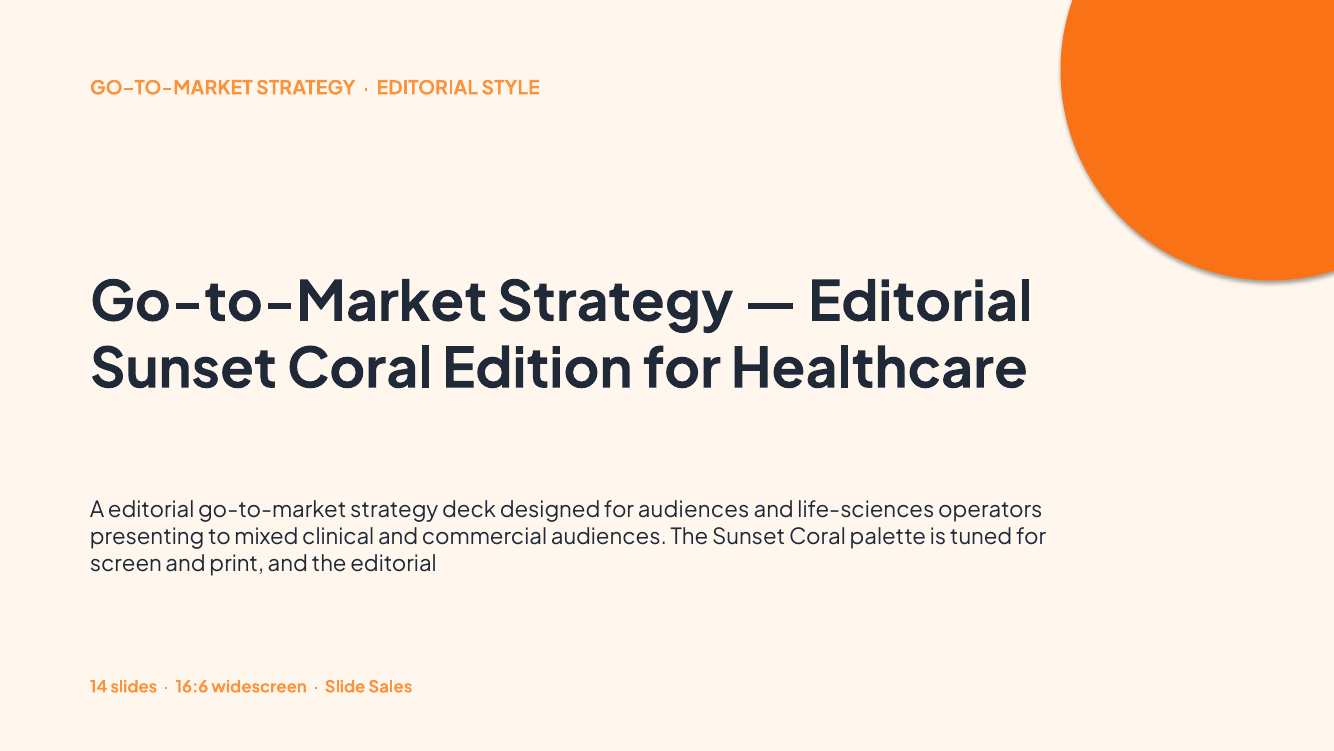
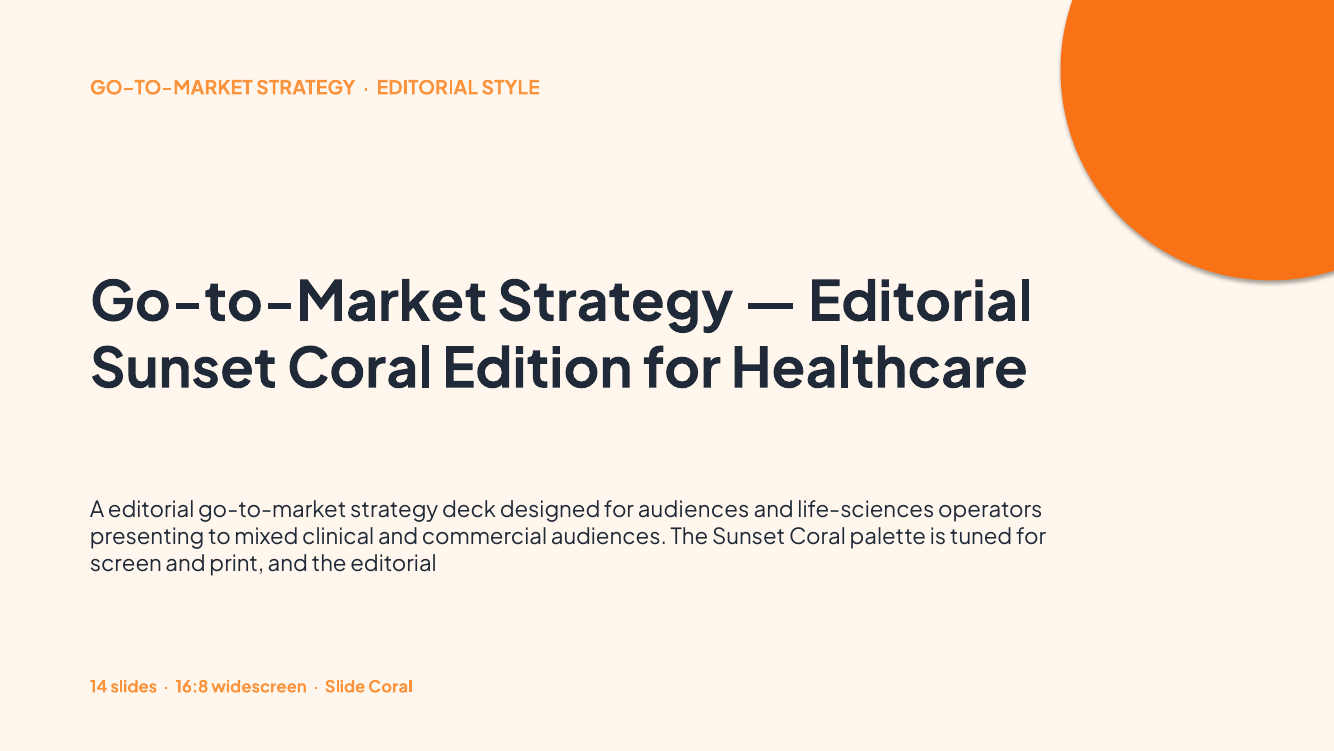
16:6: 16:6 -> 16:8
Slide Sales: Sales -> Coral
